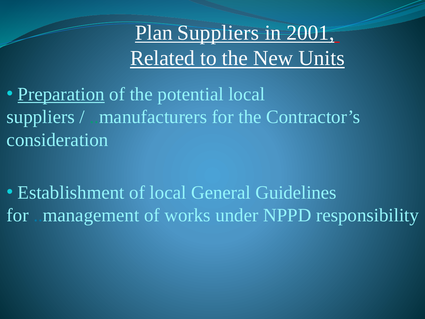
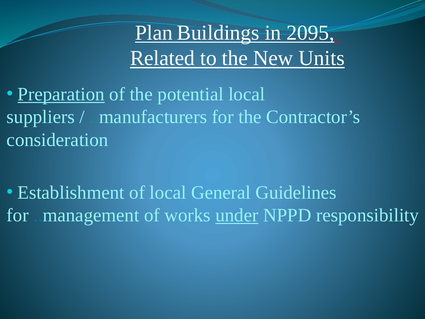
Plan Suppliers: Suppliers -> Buildings
2001: 2001 -> 2095
under underline: none -> present
